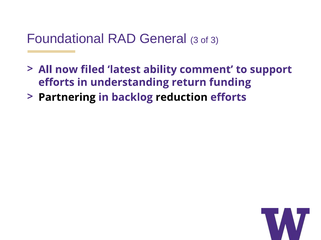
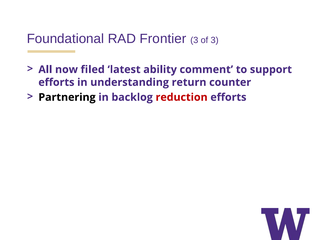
General: General -> Frontier
funding: funding -> counter
reduction colour: black -> red
